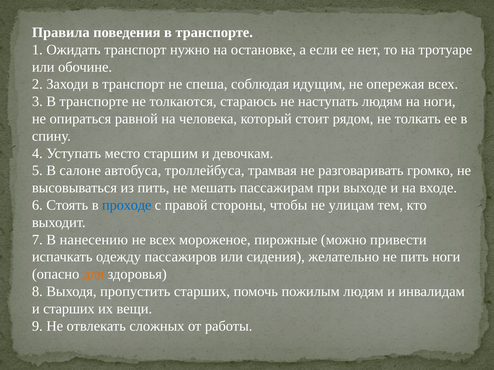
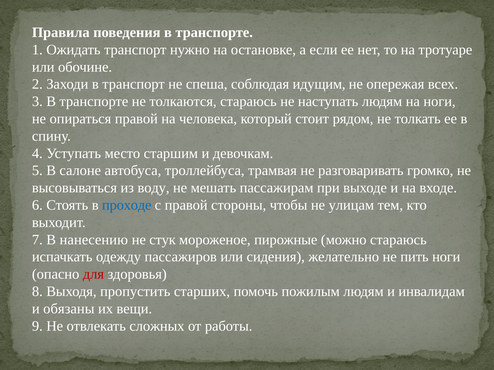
опираться равной: равной -> правой
из пить: пить -> воду
не всех: всех -> стук
можно привести: привести -> стараюсь
для colour: orange -> red
и старших: старших -> обязаны
